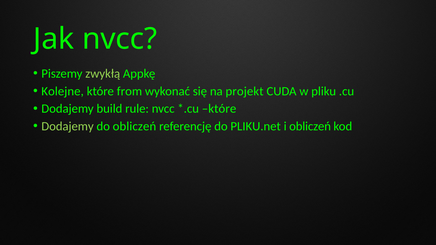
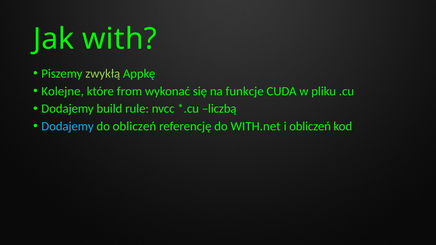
Jak nvcc: nvcc -> with
projekt: projekt -> funkcje
które at (219, 109): które -> liczbą
Dodajemy at (68, 126) colour: light green -> light blue
PLIKU.net: PLIKU.net -> WITH.net
